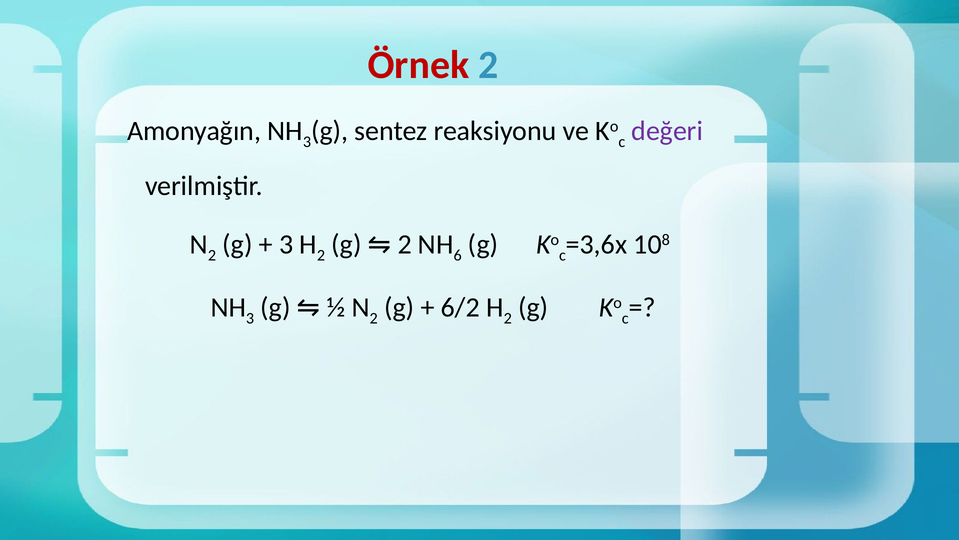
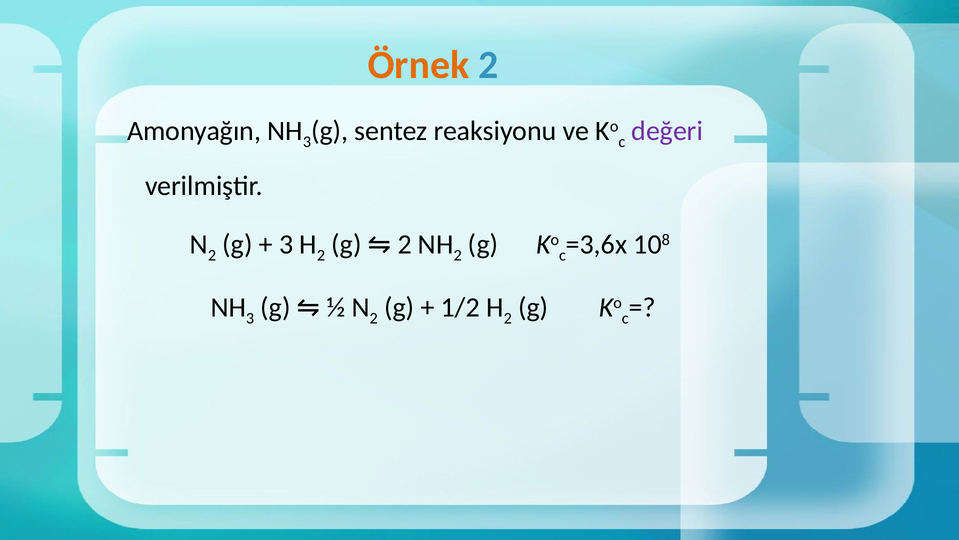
Örnek colour: red -> orange
6 at (458, 255): 6 -> 2
6/2: 6/2 -> 1/2
